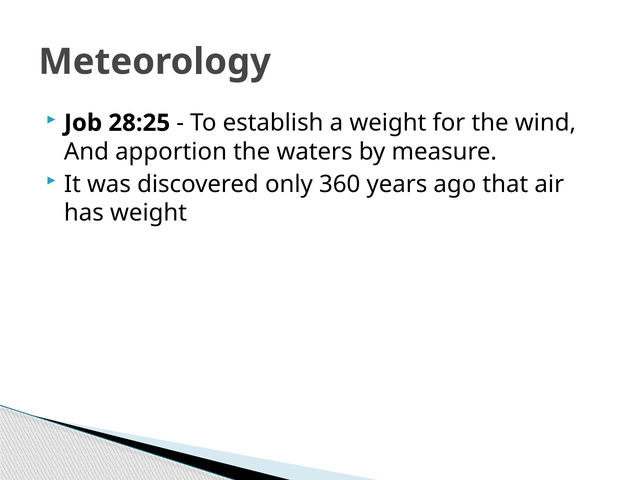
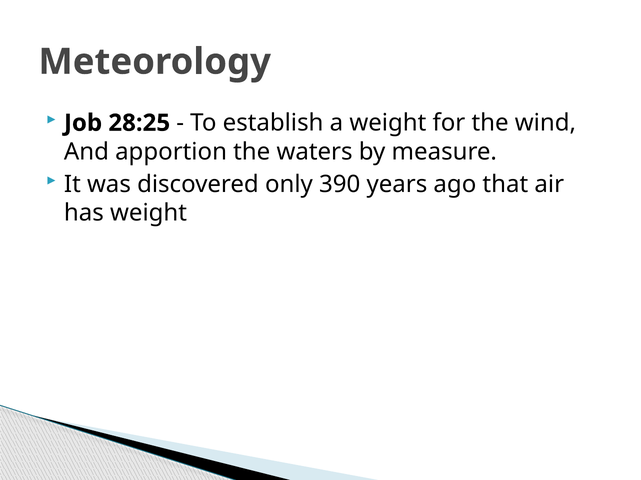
360: 360 -> 390
